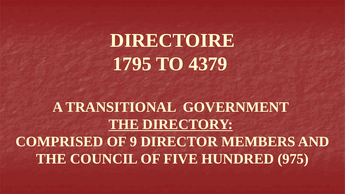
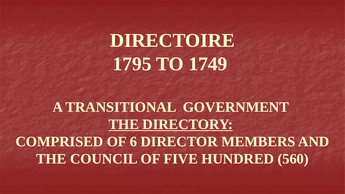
4379: 4379 -> 1749
9: 9 -> 6
975: 975 -> 560
